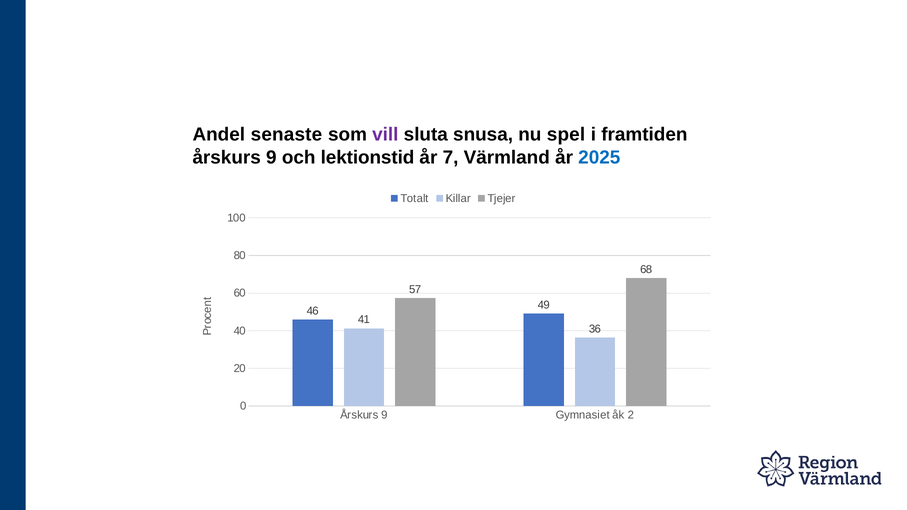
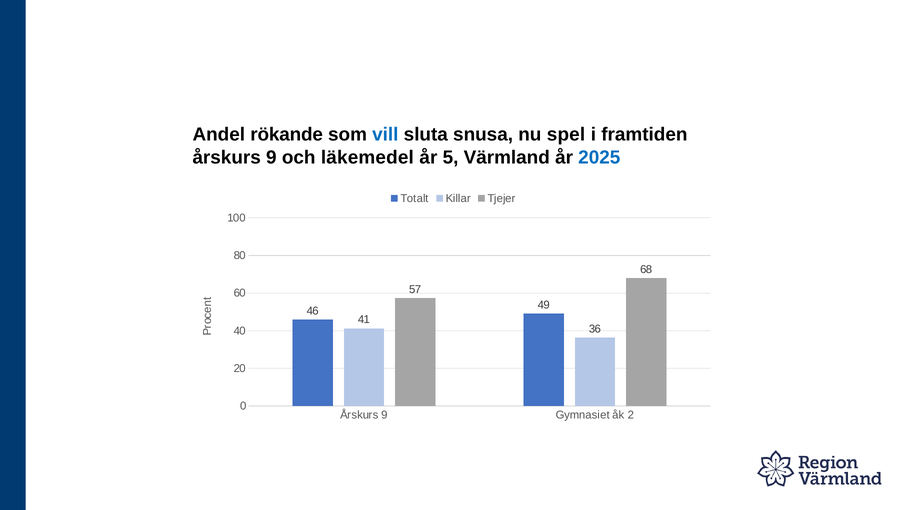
senaste: senaste -> rökande
vill colour: purple -> blue
lektionstid: lektionstid -> läkemedel
7: 7 -> 5
